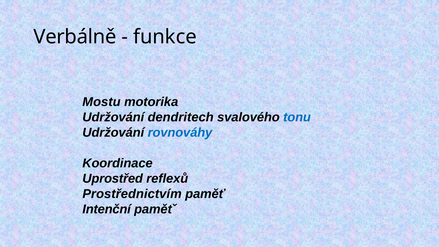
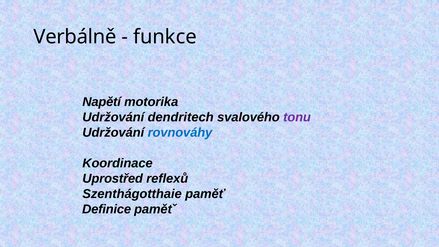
Mostu: Mostu -> Napětí
tonu colour: blue -> purple
Prostřednictvím: Prostřednictvím -> Szenthágotthaie
Intenční: Intenční -> Definice
